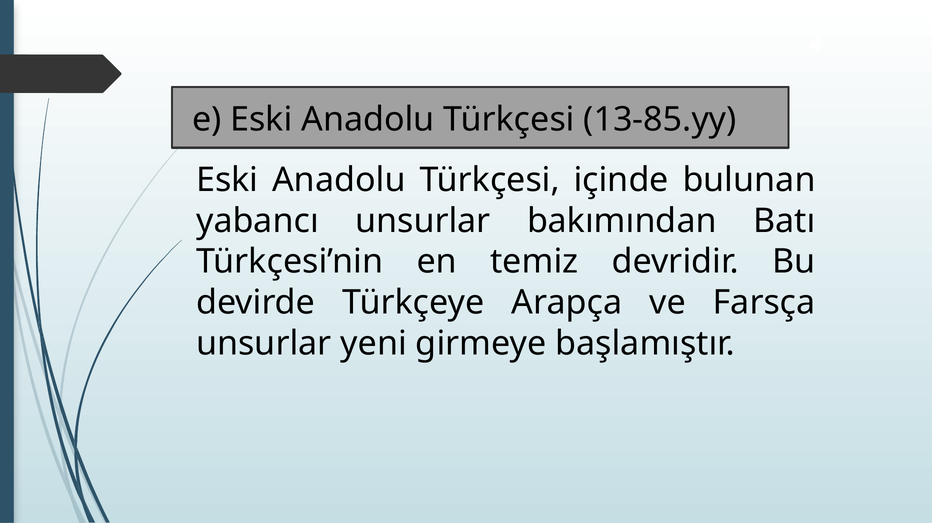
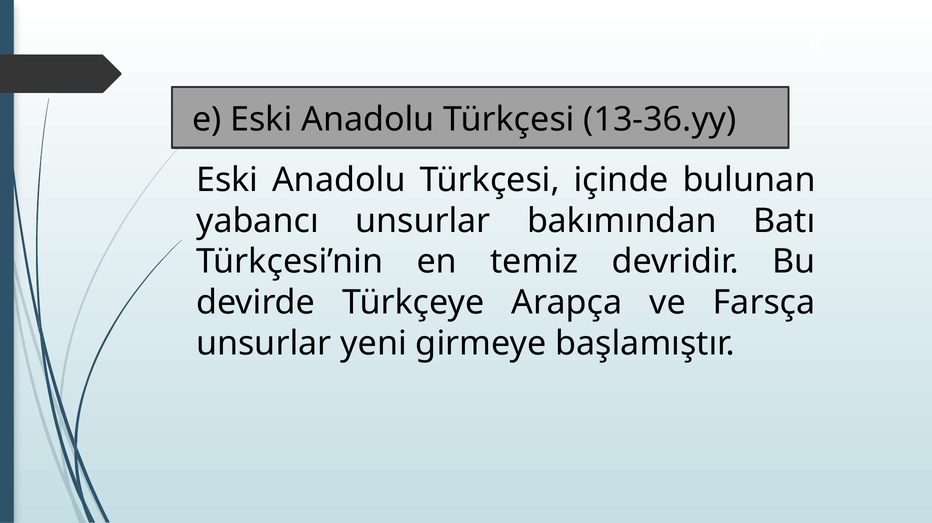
13-85.yy: 13-85.yy -> 13-36.yy
